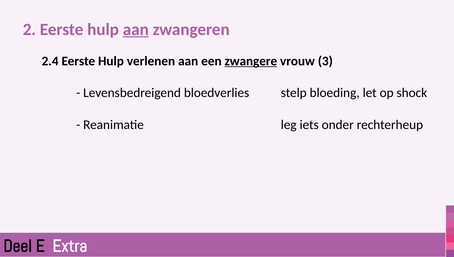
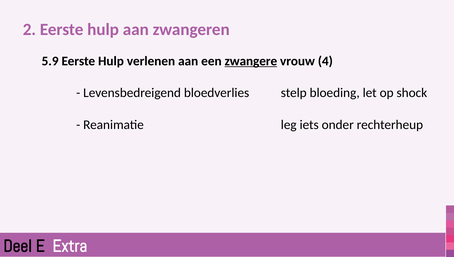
aan at (136, 29) underline: present -> none
2.4: 2.4 -> 5.9
3: 3 -> 4
